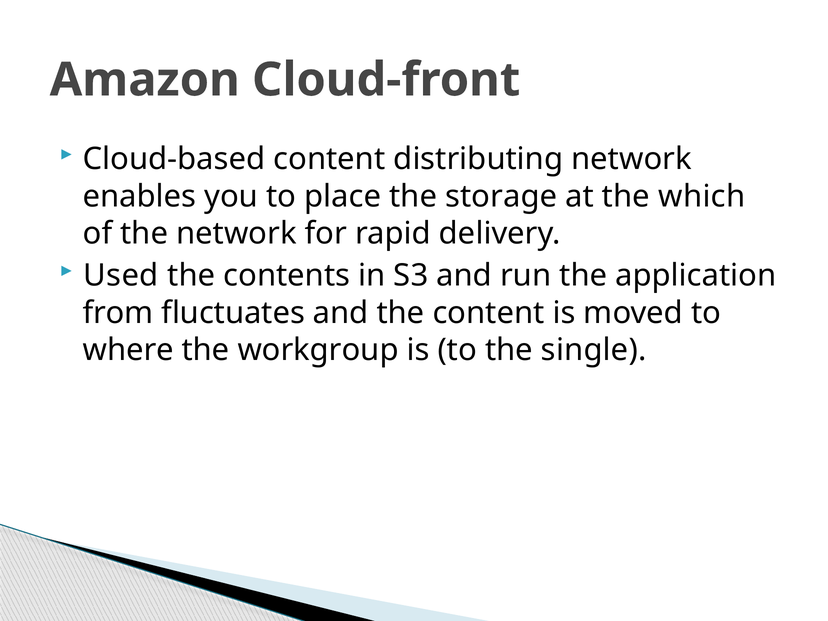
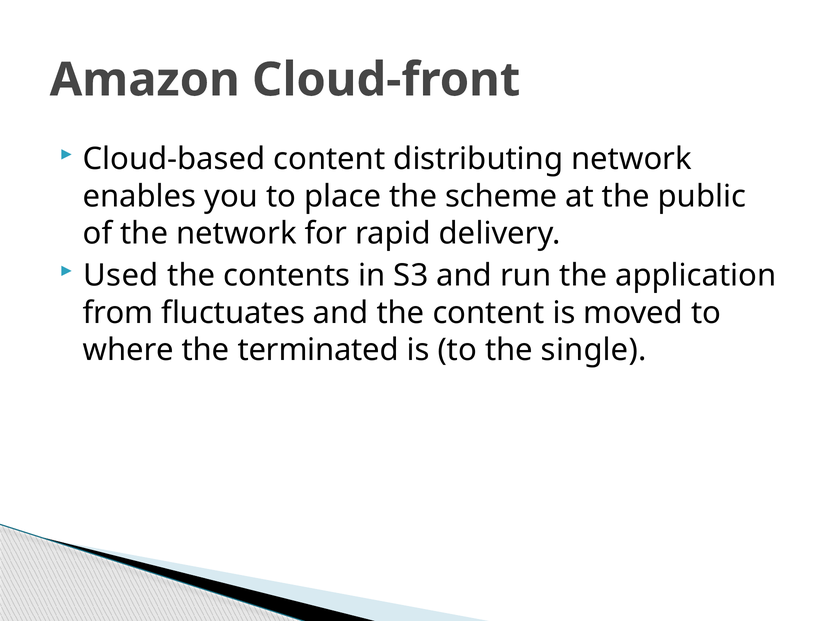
storage: storage -> scheme
which: which -> public
workgroup: workgroup -> terminated
